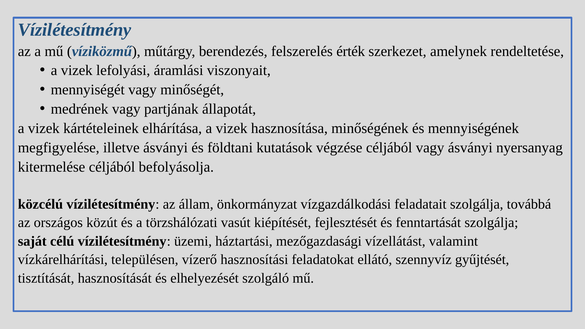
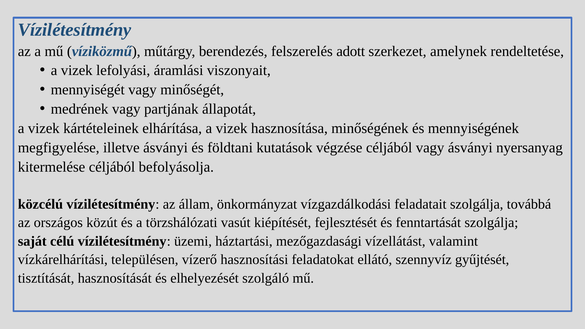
érték: érték -> adott
